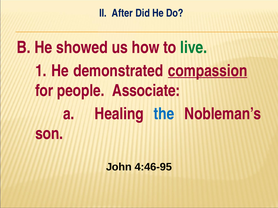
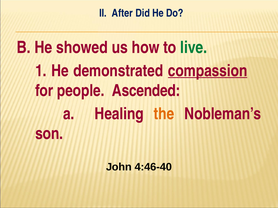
Associate: Associate -> Ascended
the colour: blue -> orange
4:46-95: 4:46-95 -> 4:46-40
